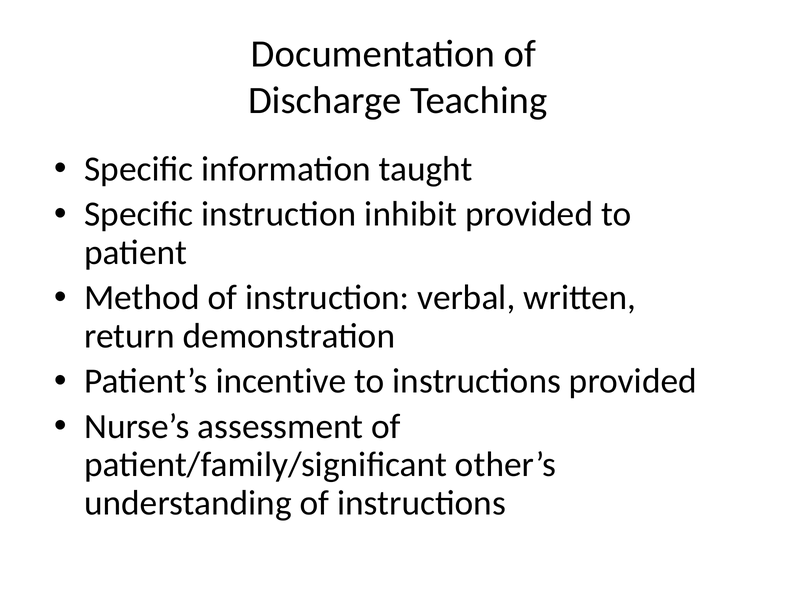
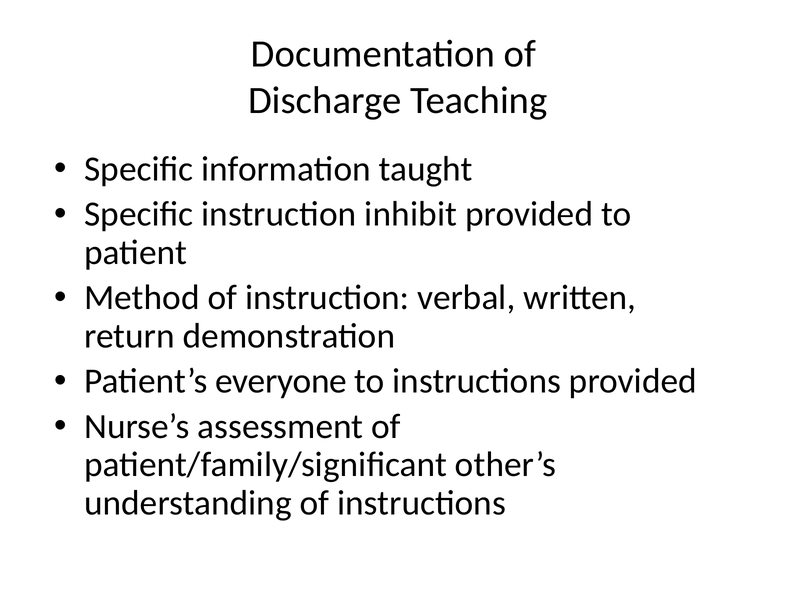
incentive: incentive -> everyone
